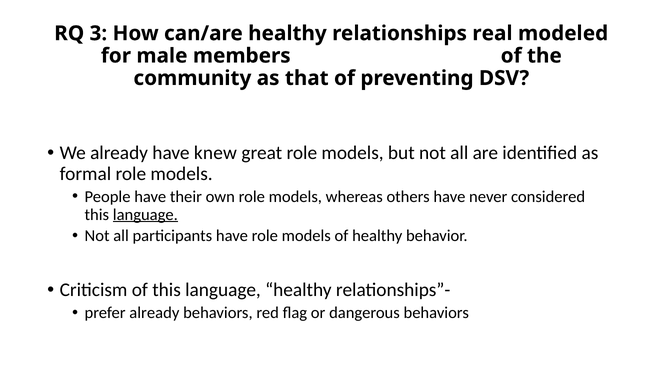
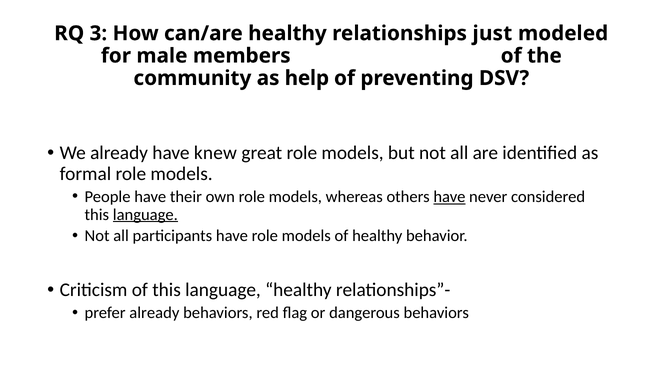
real: real -> just
that: that -> help
have at (449, 197) underline: none -> present
